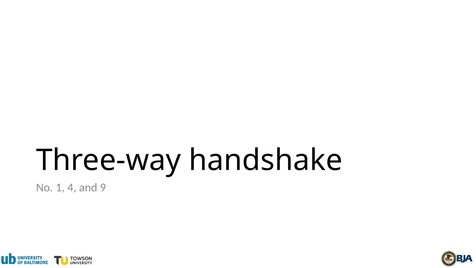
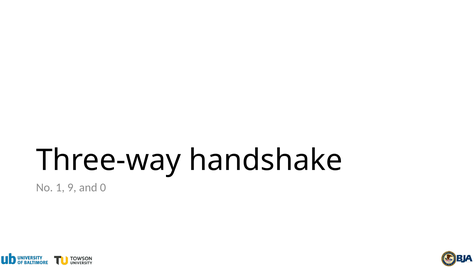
4: 4 -> 9
9: 9 -> 0
